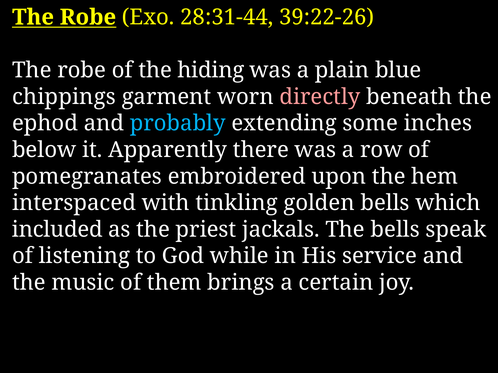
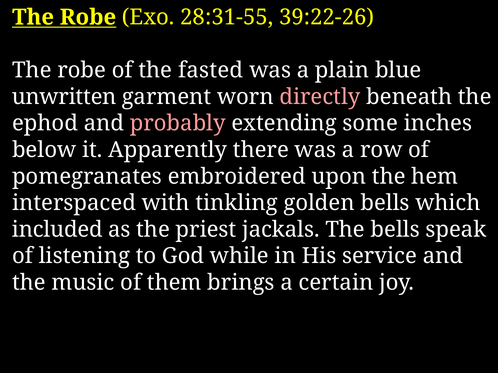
28:31-44: 28:31-44 -> 28:31-55
hiding: hiding -> fasted
chippings: chippings -> unwritten
probably colour: light blue -> pink
